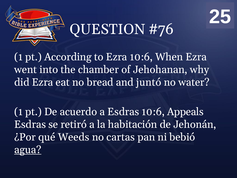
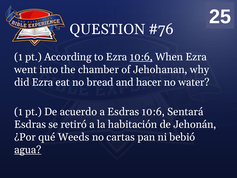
10:6 at (141, 57) underline: none -> present
juntó: juntó -> hacer
Appeals: Appeals -> Sentará
